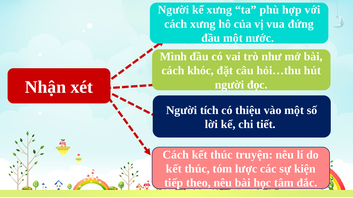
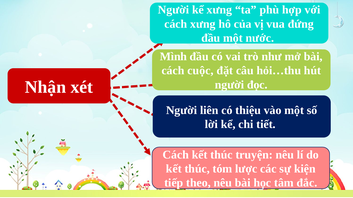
khóc: khóc -> cuộc
tích: tích -> liên
